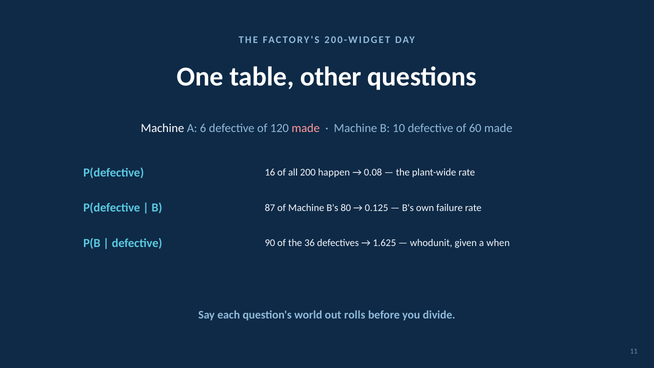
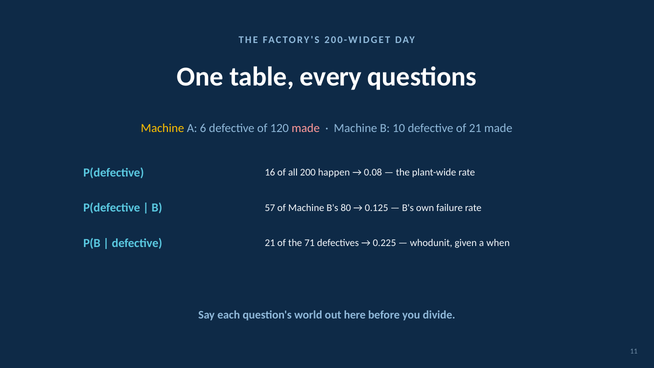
other: other -> every
Machine at (162, 128) colour: white -> yellow
of 60: 60 -> 21
87: 87 -> 57
defective 90: 90 -> 21
36: 36 -> 71
1.625: 1.625 -> 0.225
rolls: rolls -> here
